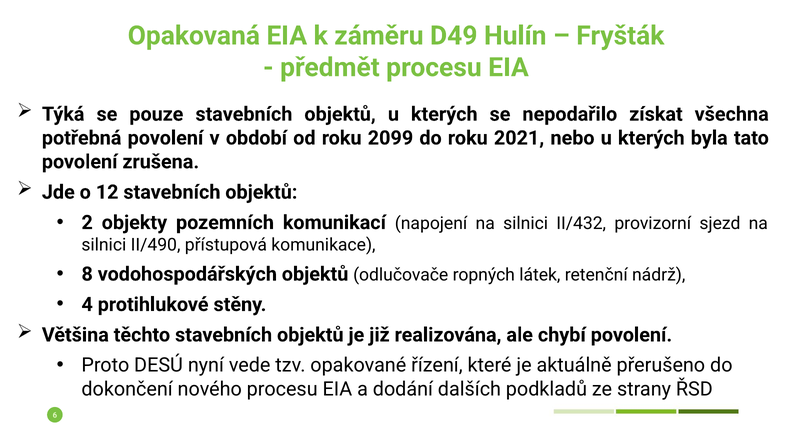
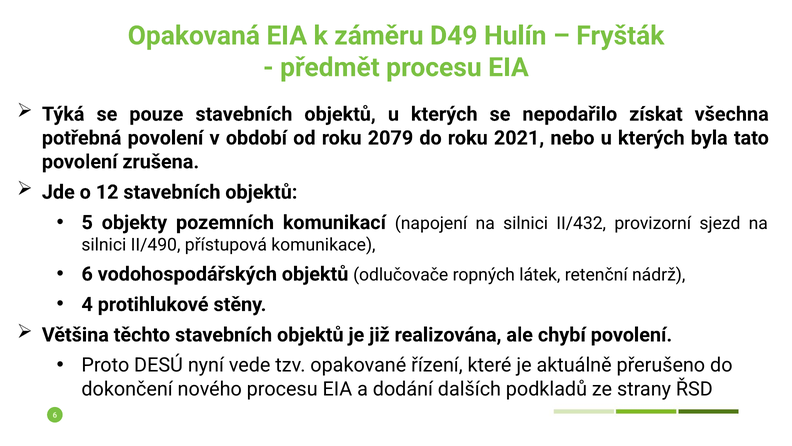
2099: 2099 -> 2079
2: 2 -> 5
8 at (87, 274): 8 -> 6
